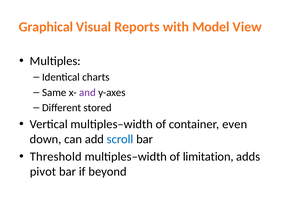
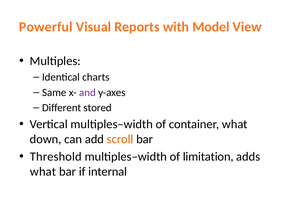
Graphical: Graphical -> Powerful
container even: even -> what
scroll colour: blue -> orange
pivot at (43, 172): pivot -> what
beyond: beyond -> internal
